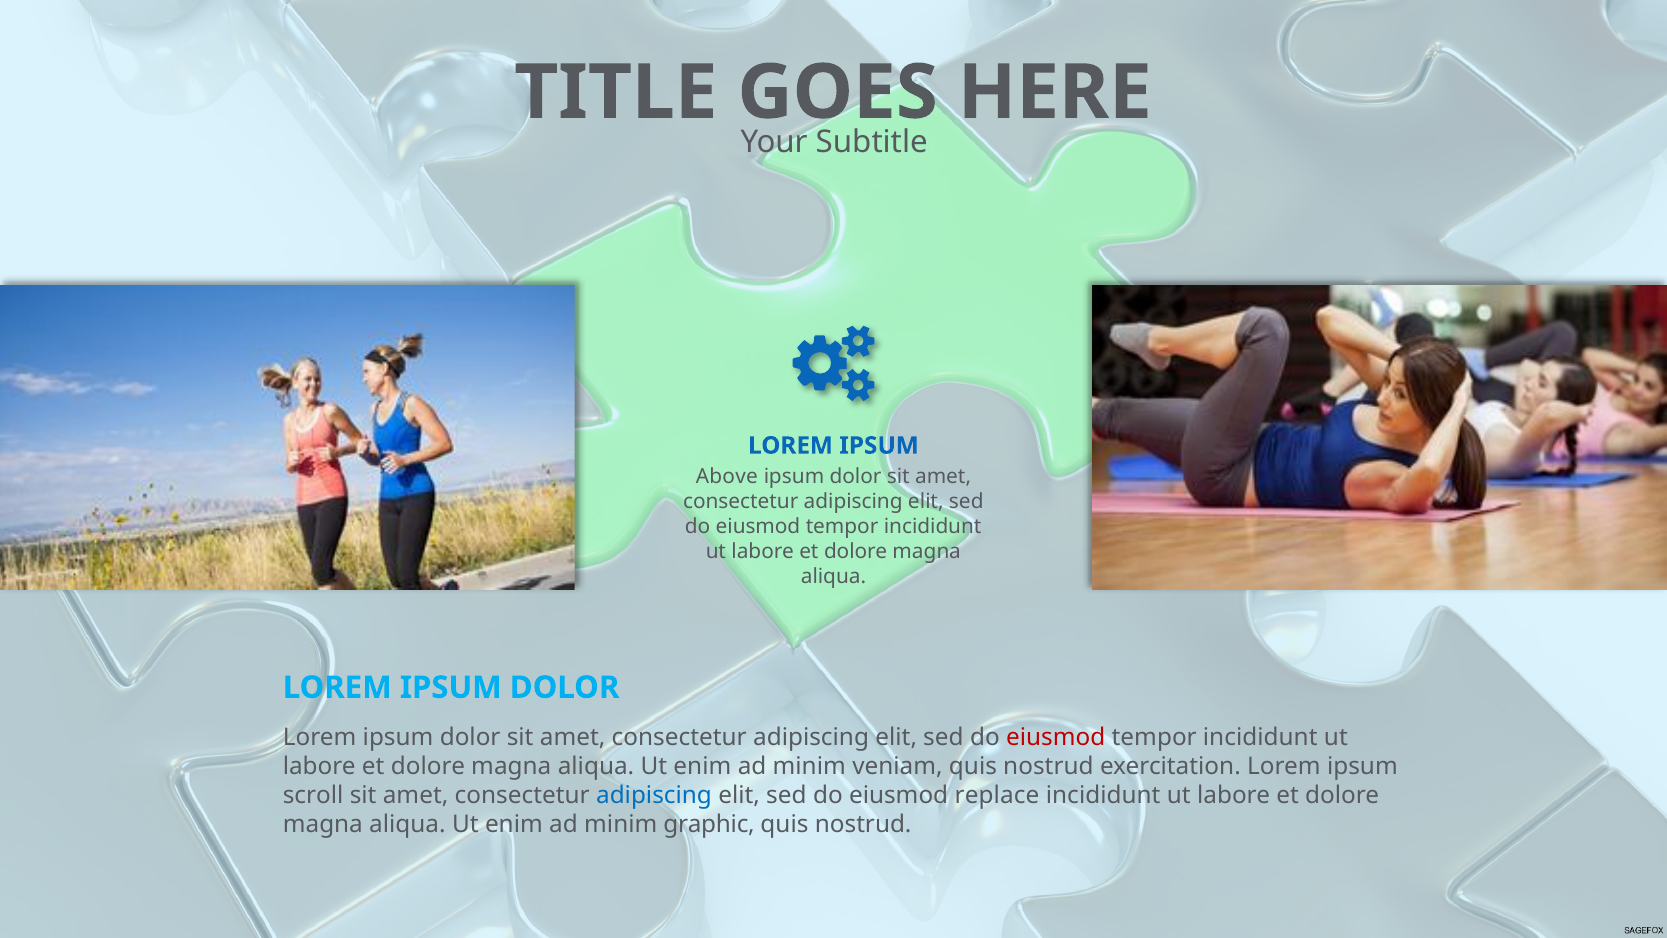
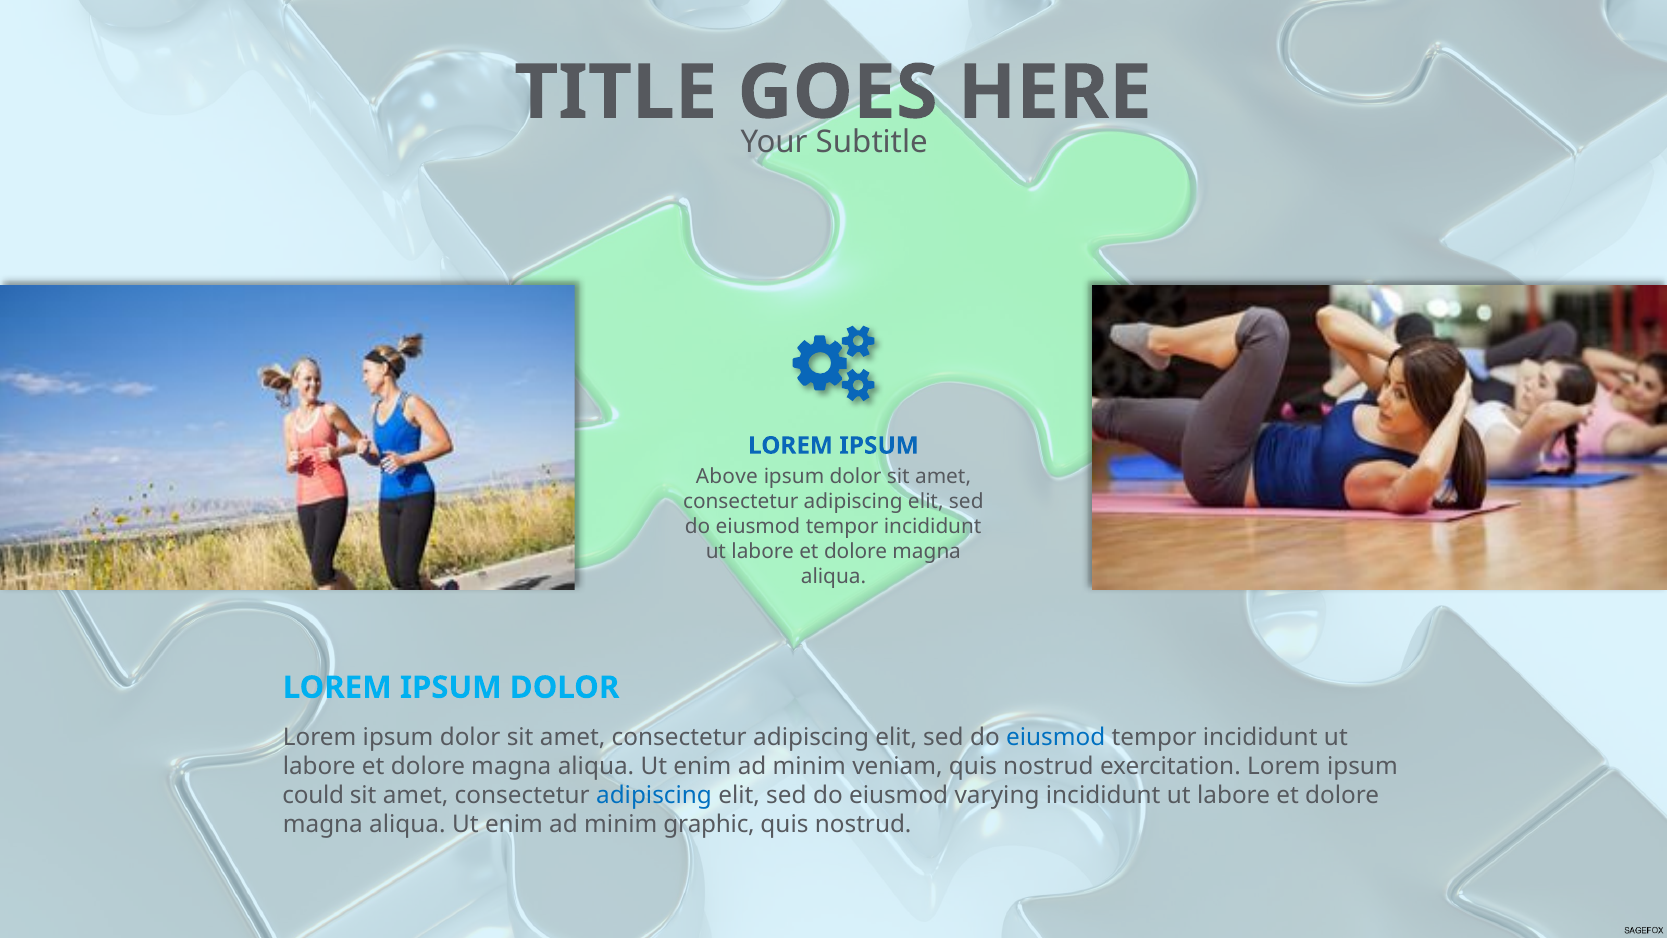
eiusmod at (1056, 737) colour: red -> blue
scroll: scroll -> could
replace: replace -> varying
